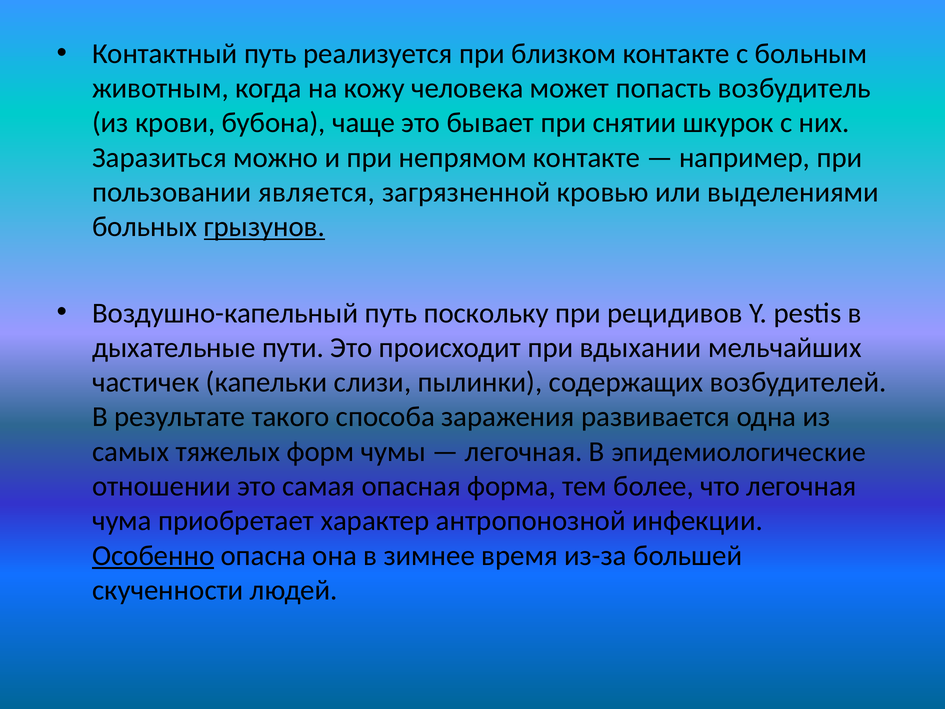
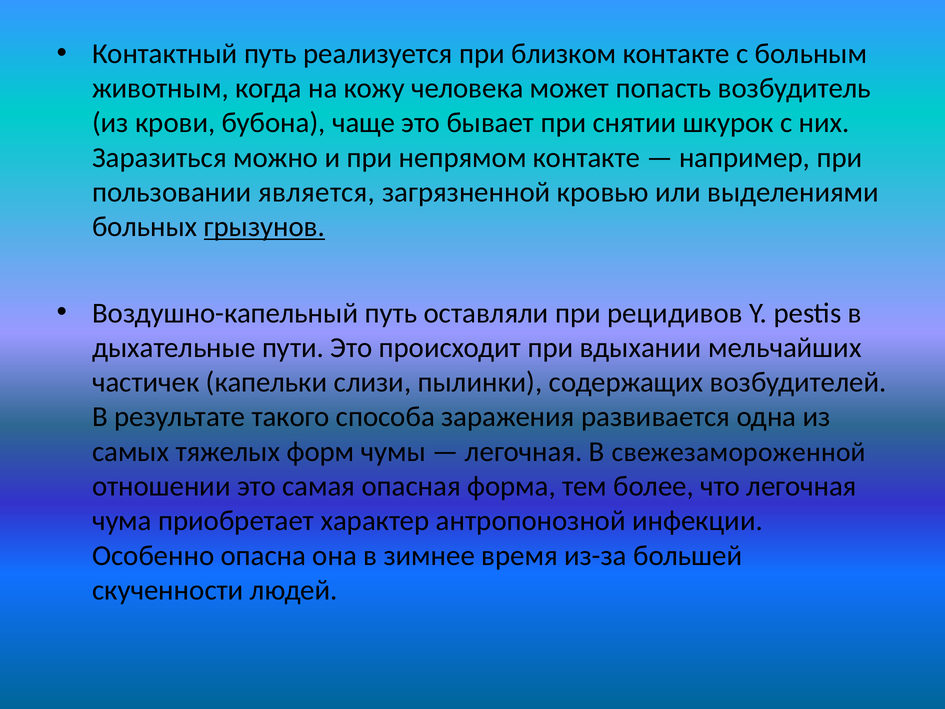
поскольку: поскольку -> оставляли
эпидемиологические: эпидемиологические -> свежезамороженной
Особенно underline: present -> none
